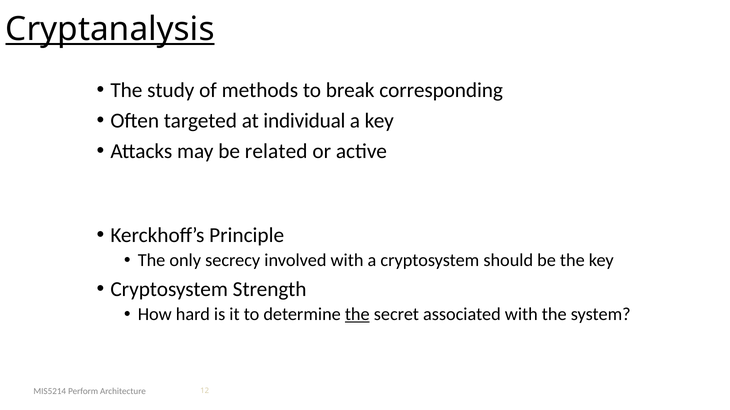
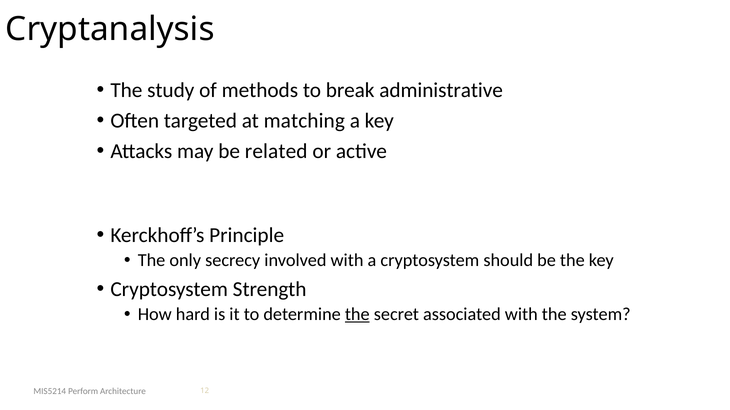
Cryptanalysis underline: present -> none
corresponding: corresponding -> administrative
individual: individual -> matching
